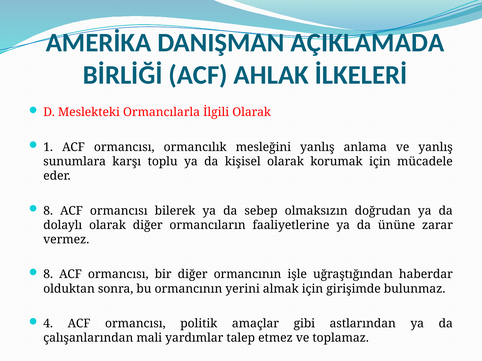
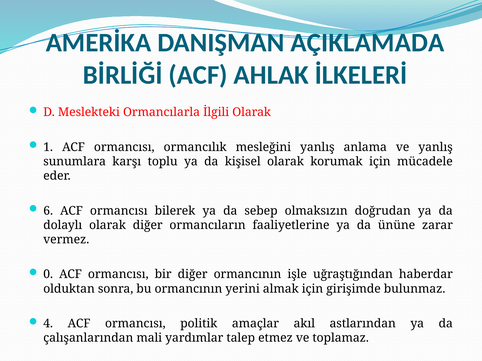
8 at (48, 211): 8 -> 6
8 at (48, 275): 8 -> 0
gibi: gibi -> akıl
